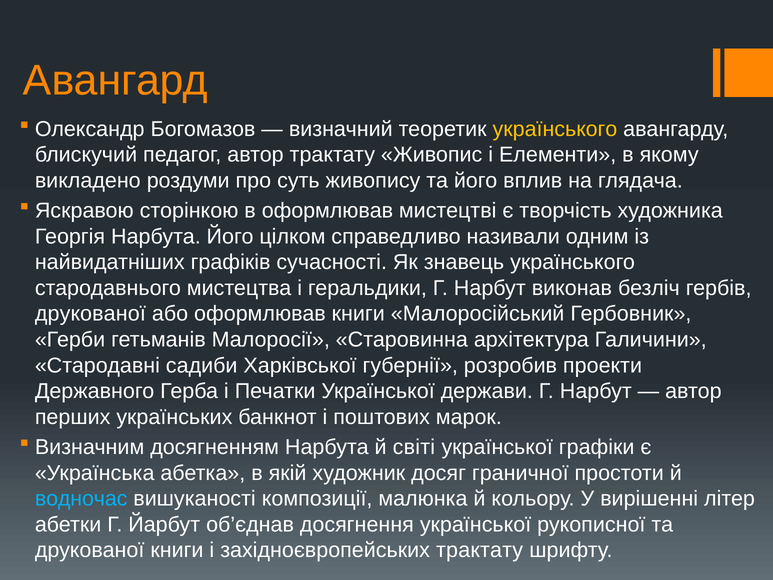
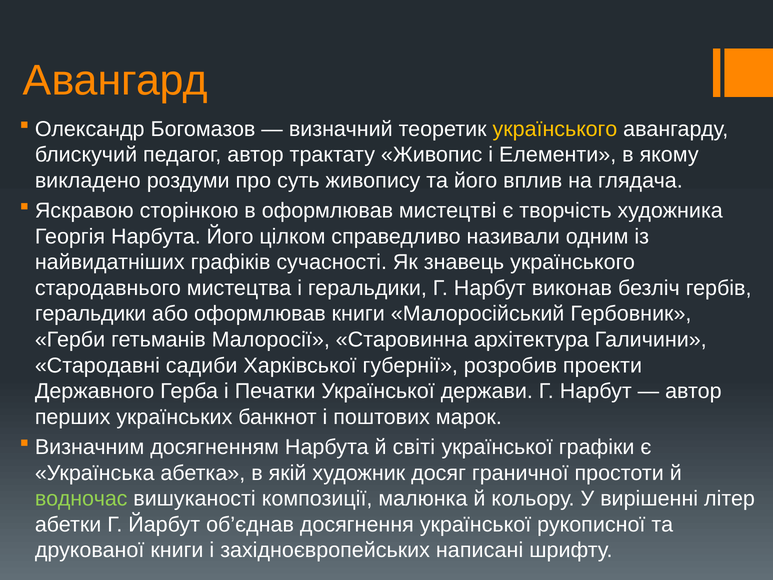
друкованої at (90, 314): друкованої -> геральдики
водночас colour: light blue -> light green
західноєвропейських трактату: трактату -> написані
